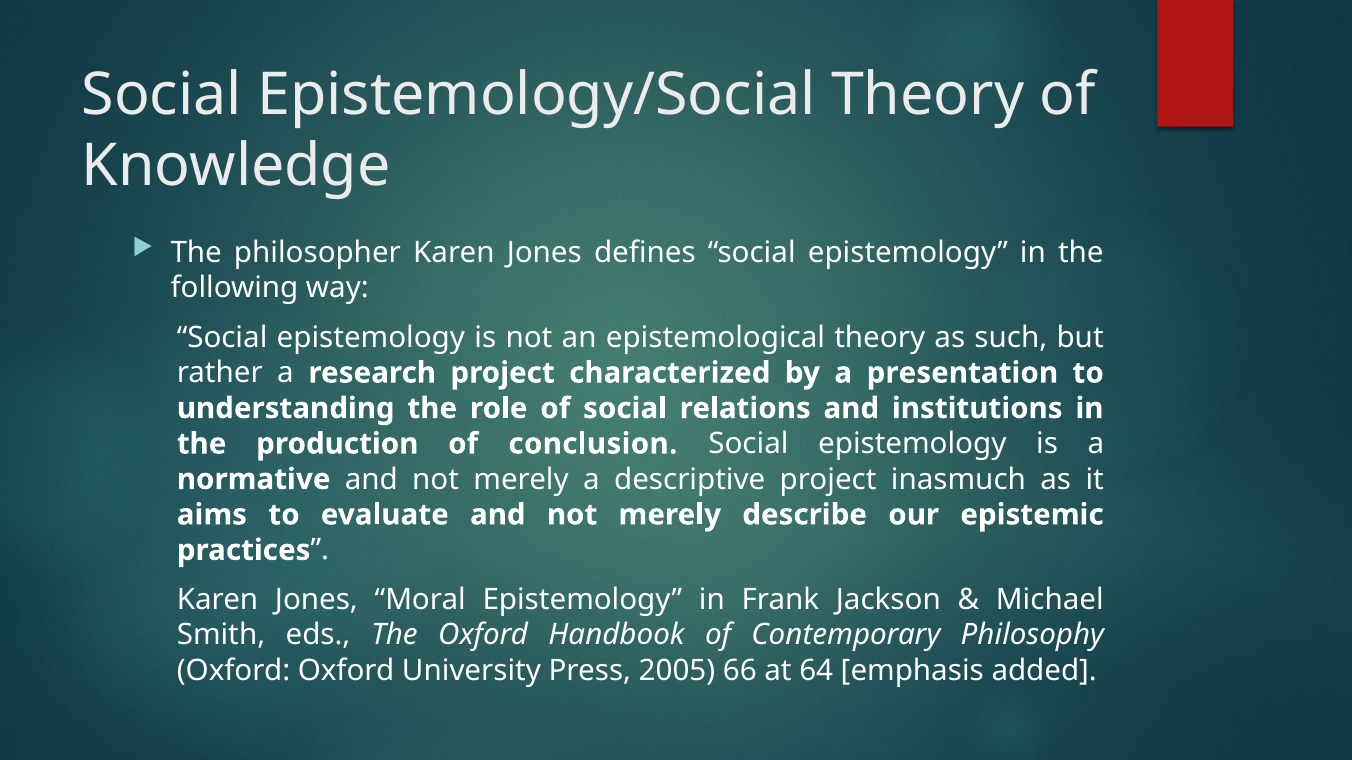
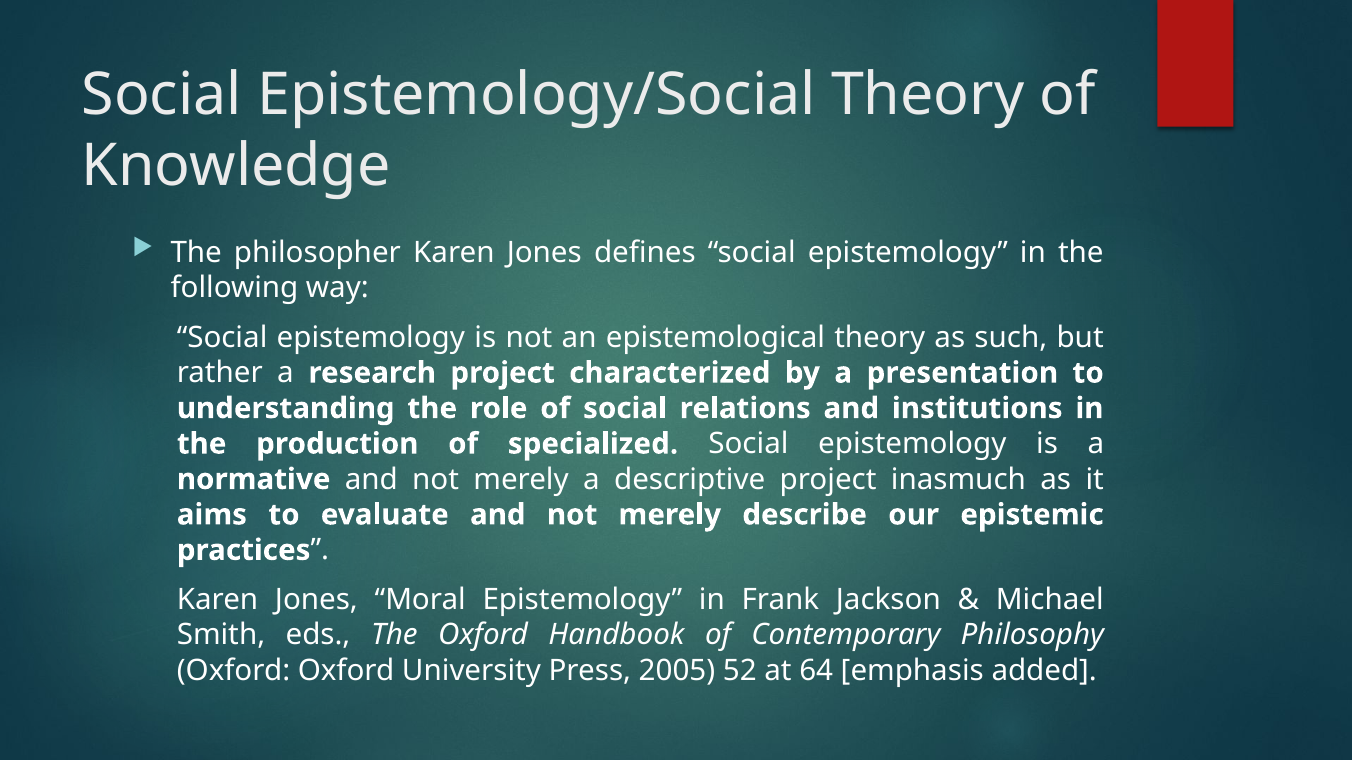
conclusion: conclusion -> specialized
66: 66 -> 52
